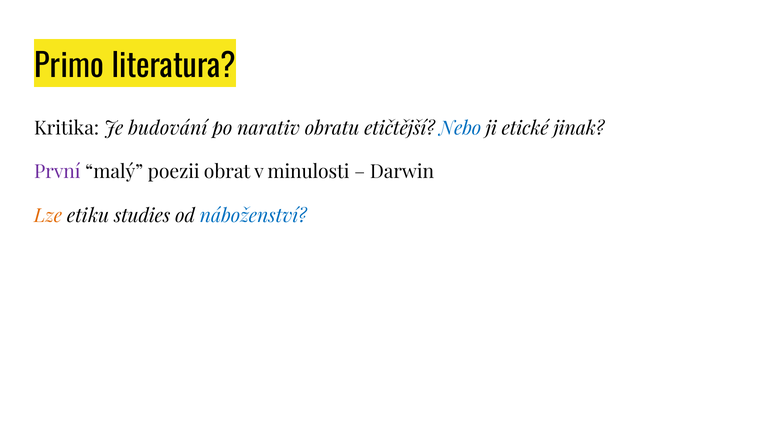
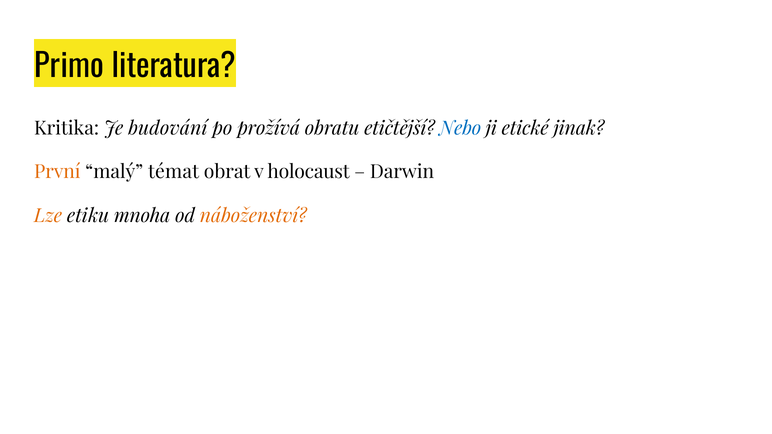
narativ: narativ -> prožívá
První colour: purple -> orange
poezii: poezii -> témat
minulosti: minulosti -> holocaust
studies: studies -> mnoha
náboženství colour: blue -> orange
